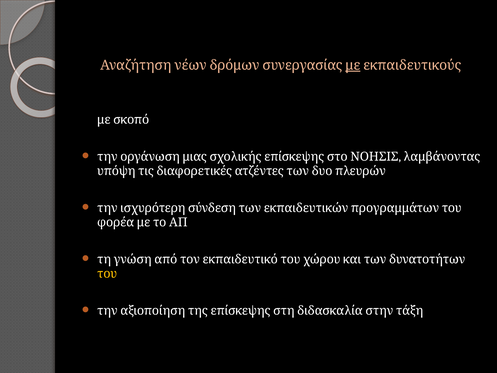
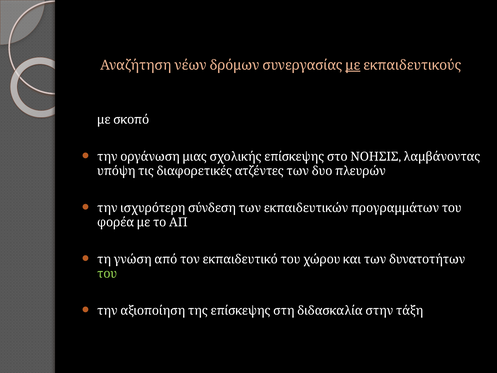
του colour: yellow -> light green
